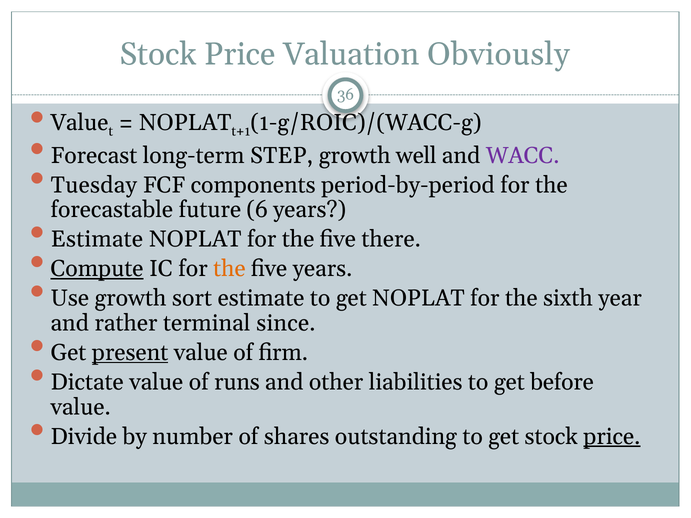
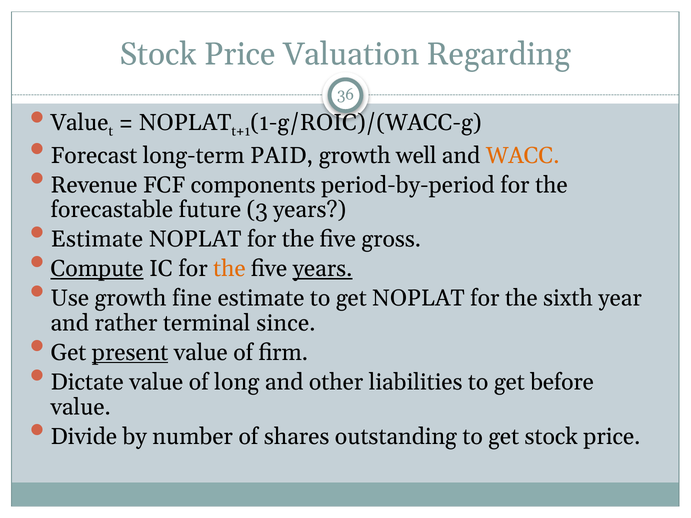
Obviously: Obviously -> Regarding
STEP: STEP -> PAID
WACC colour: purple -> orange
Tuesday: Tuesday -> Revenue
6: 6 -> 3
there: there -> gross
years at (323, 269) underline: none -> present
sort: sort -> fine
runs: runs -> long
price at (612, 437) underline: present -> none
